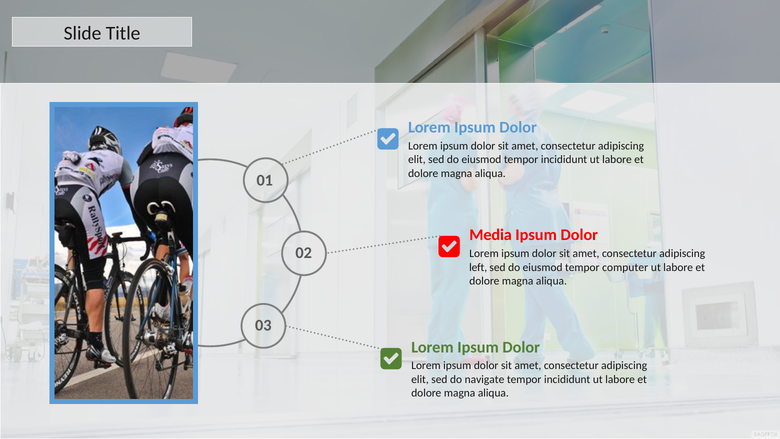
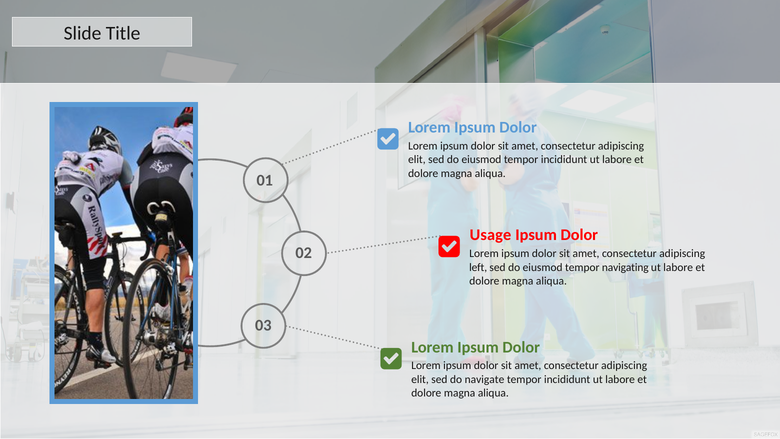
Media: Media -> Usage
computer: computer -> navigating
